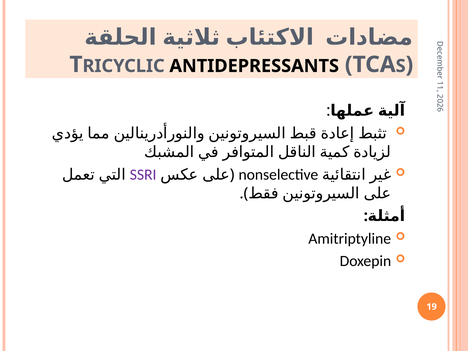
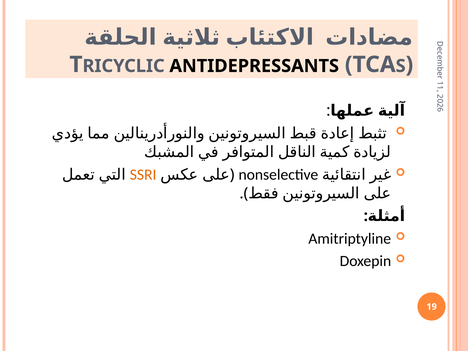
SSRI colour: purple -> orange
